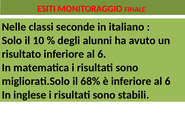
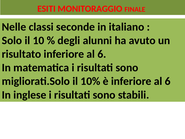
68%: 68% -> 10%
